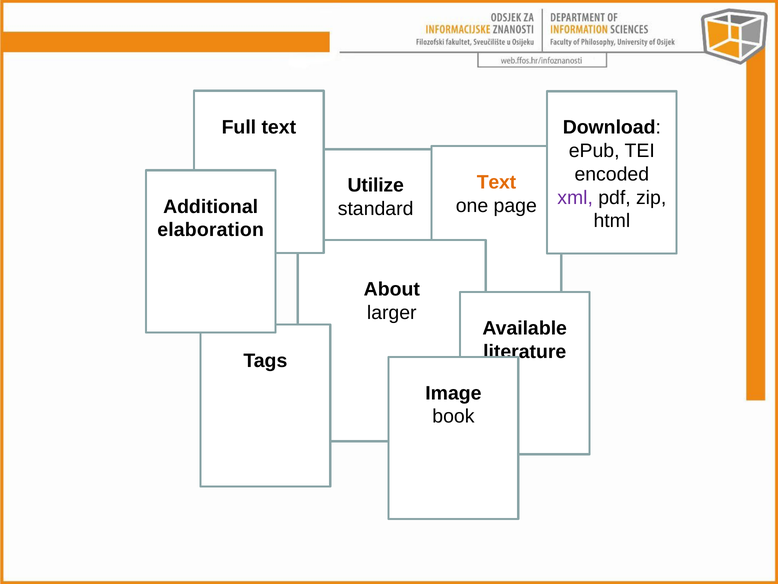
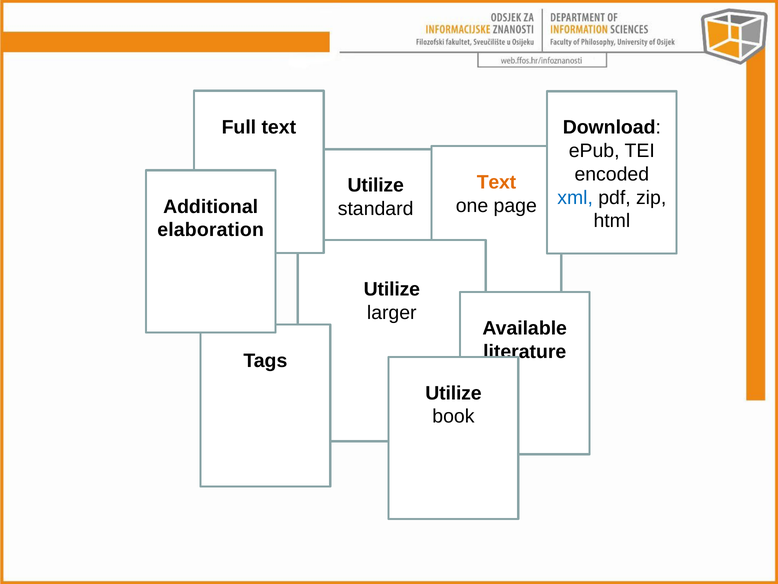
xml colour: purple -> blue
About at (392, 289): About -> Utilize
Image at (453, 393): Image -> Utilize
